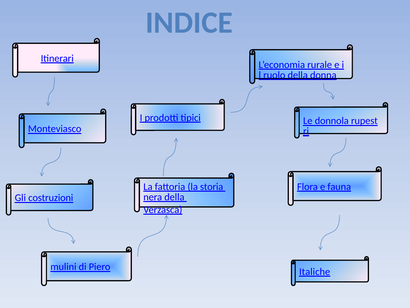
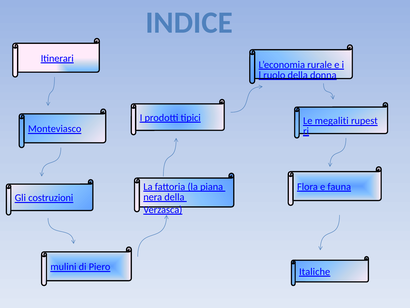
donnola: donnola -> megaliti
storia: storia -> piana
